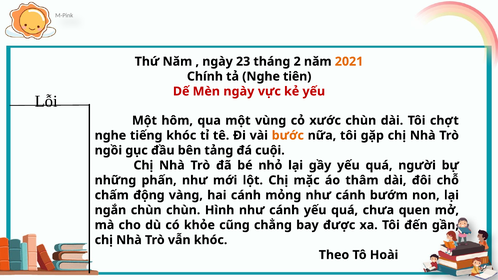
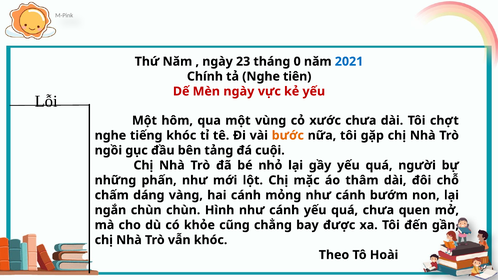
2: 2 -> 0
2021 colour: orange -> blue
xước chùn: chùn -> chưa
động: động -> dáng
